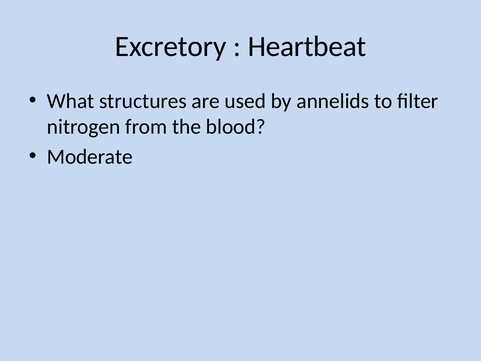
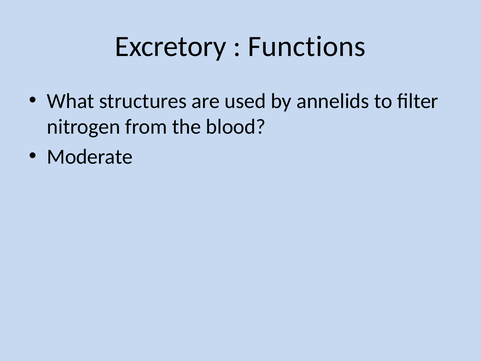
Heartbeat: Heartbeat -> Functions
